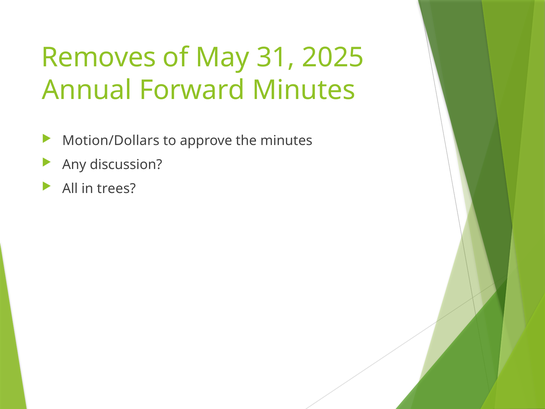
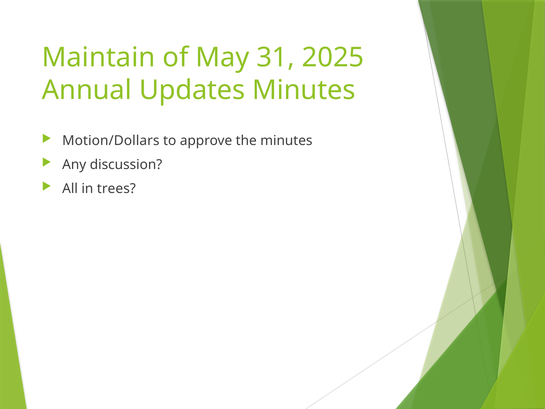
Removes: Removes -> Maintain
Forward: Forward -> Updates
